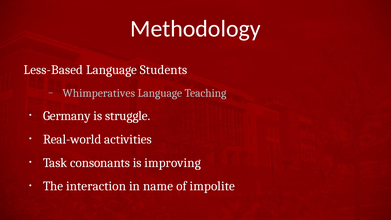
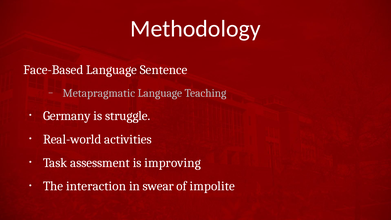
Less-Based: Less-Based -> Face-Based
Students: Students -> Sentence
Whimperatives: Whimperatives -> Metapragmatic
consonants: consonants -> assessment
name: name -> swear
